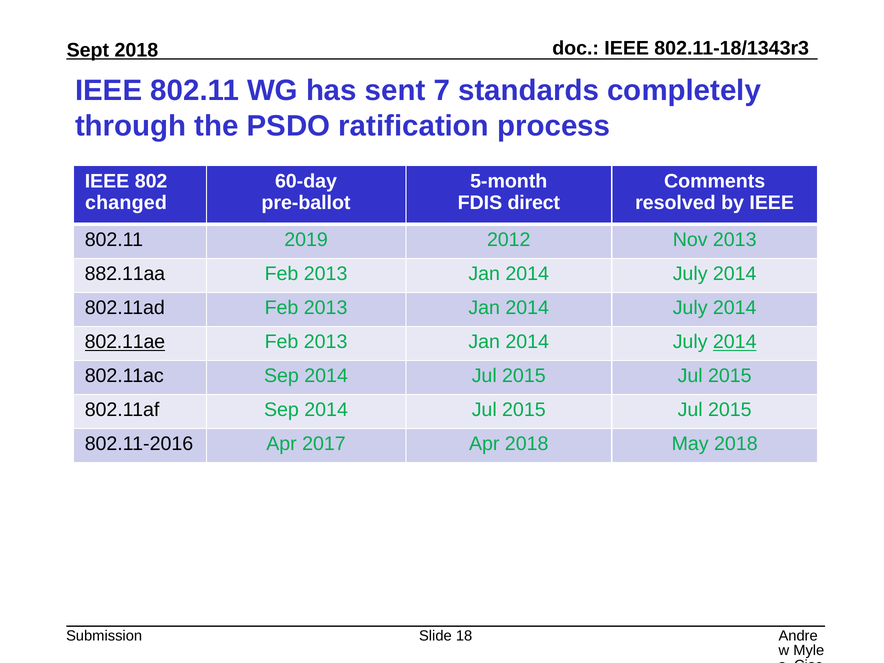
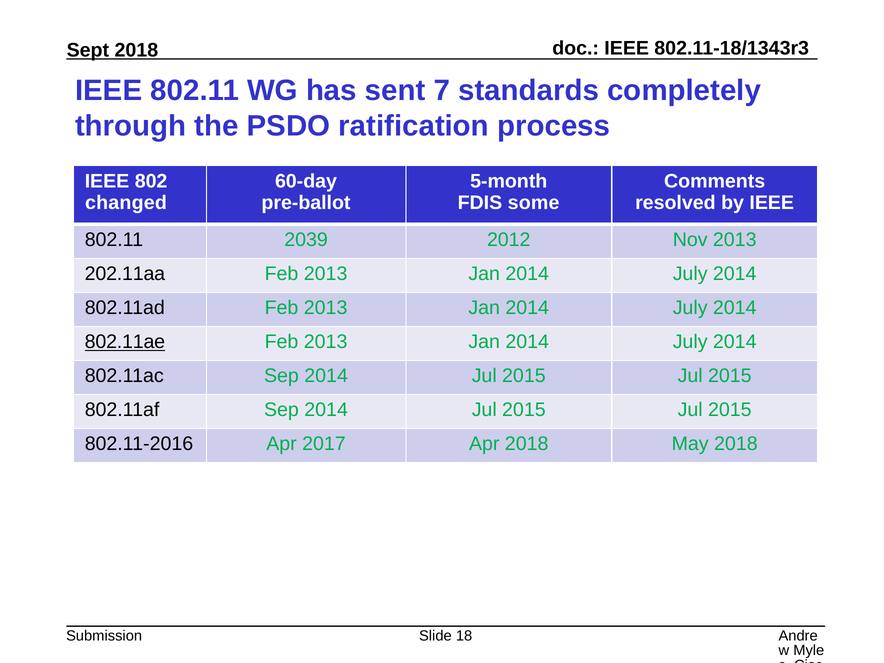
direct: direct -> some
2019: 2019 -> 2039
882.11aa: 882.11aa -> 202.11aa
2014 at (735, 342) underline: present -> none
